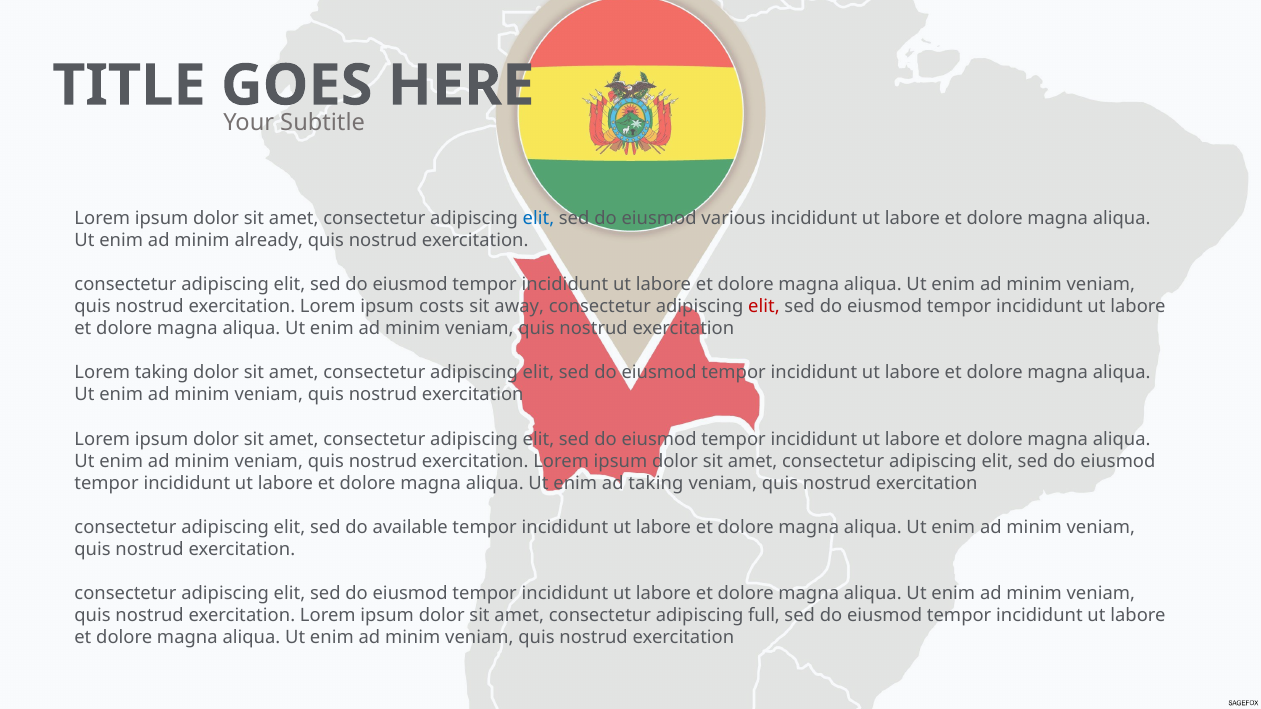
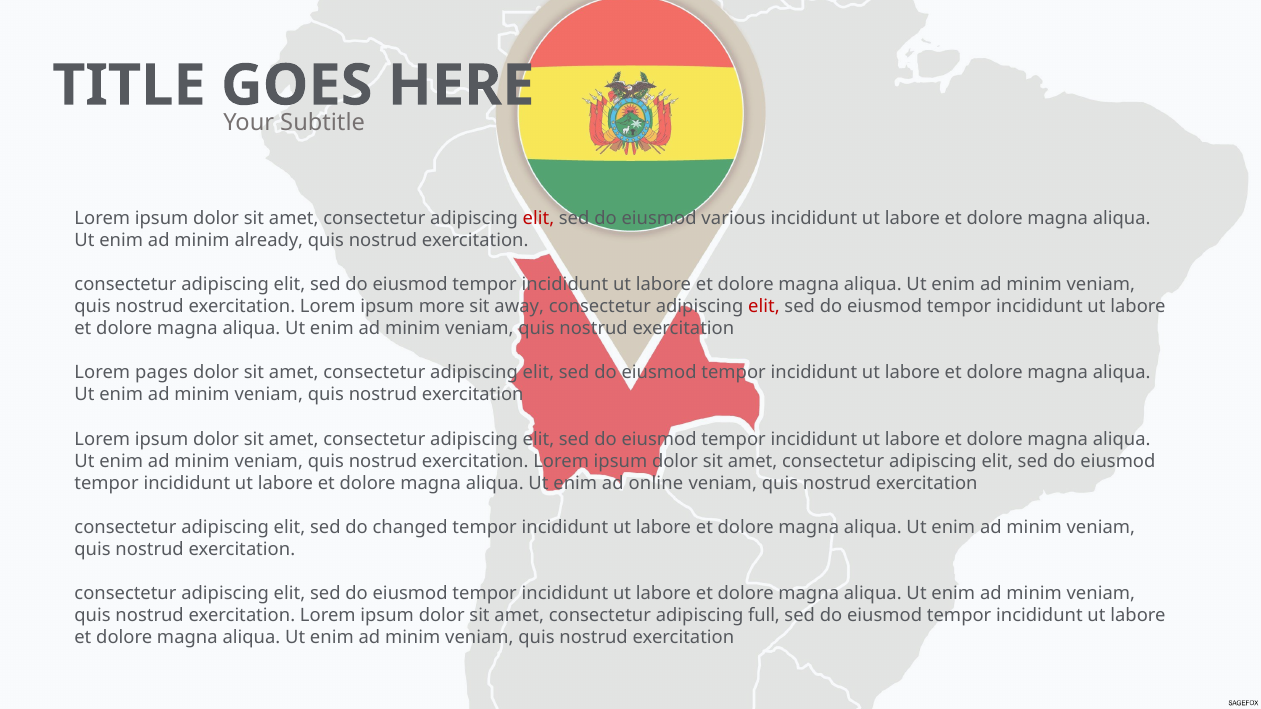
elit at (538, 218) colour: blue -> red
costs: costs -> more
Lorem taking: taking -> pages
ad taking: taking -> online
available: available -> changed
